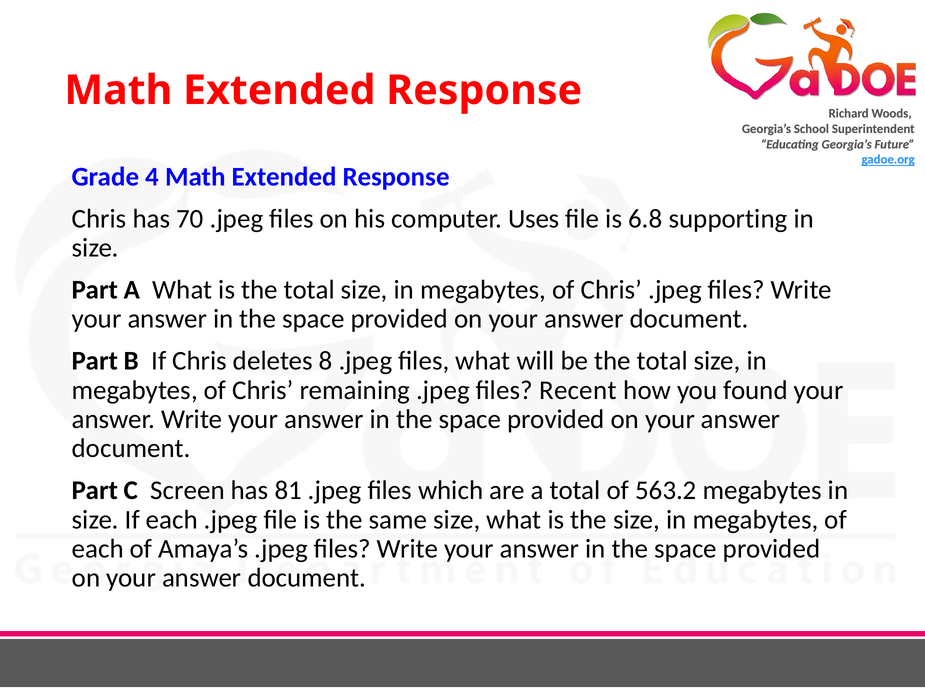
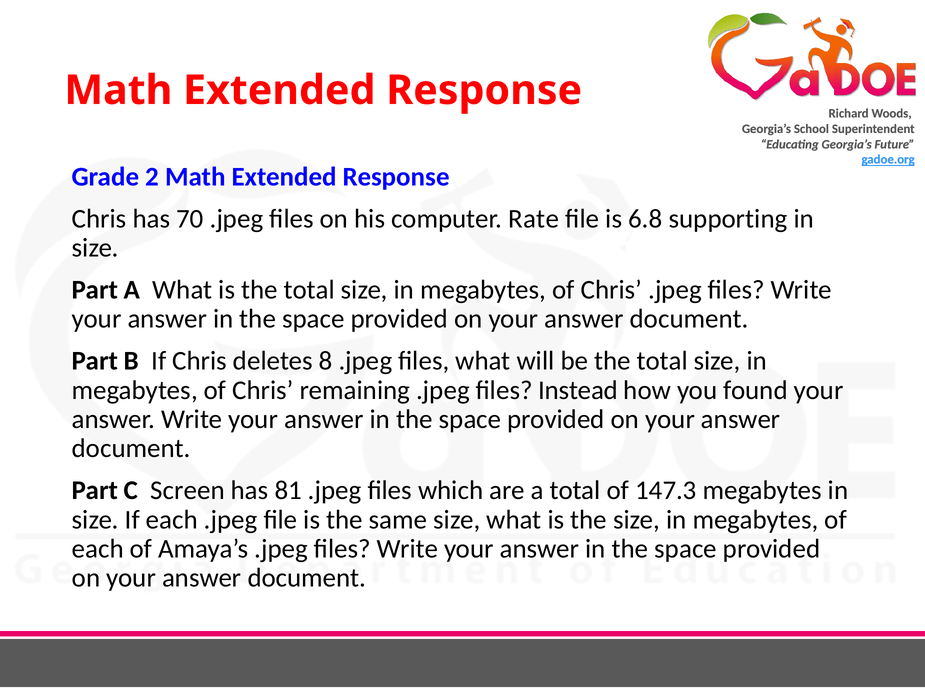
4: 4 -> 2
Uses: Uses -> Rate
Recent: Recent -> Instead
563.2: 563.2 -> 147.3
